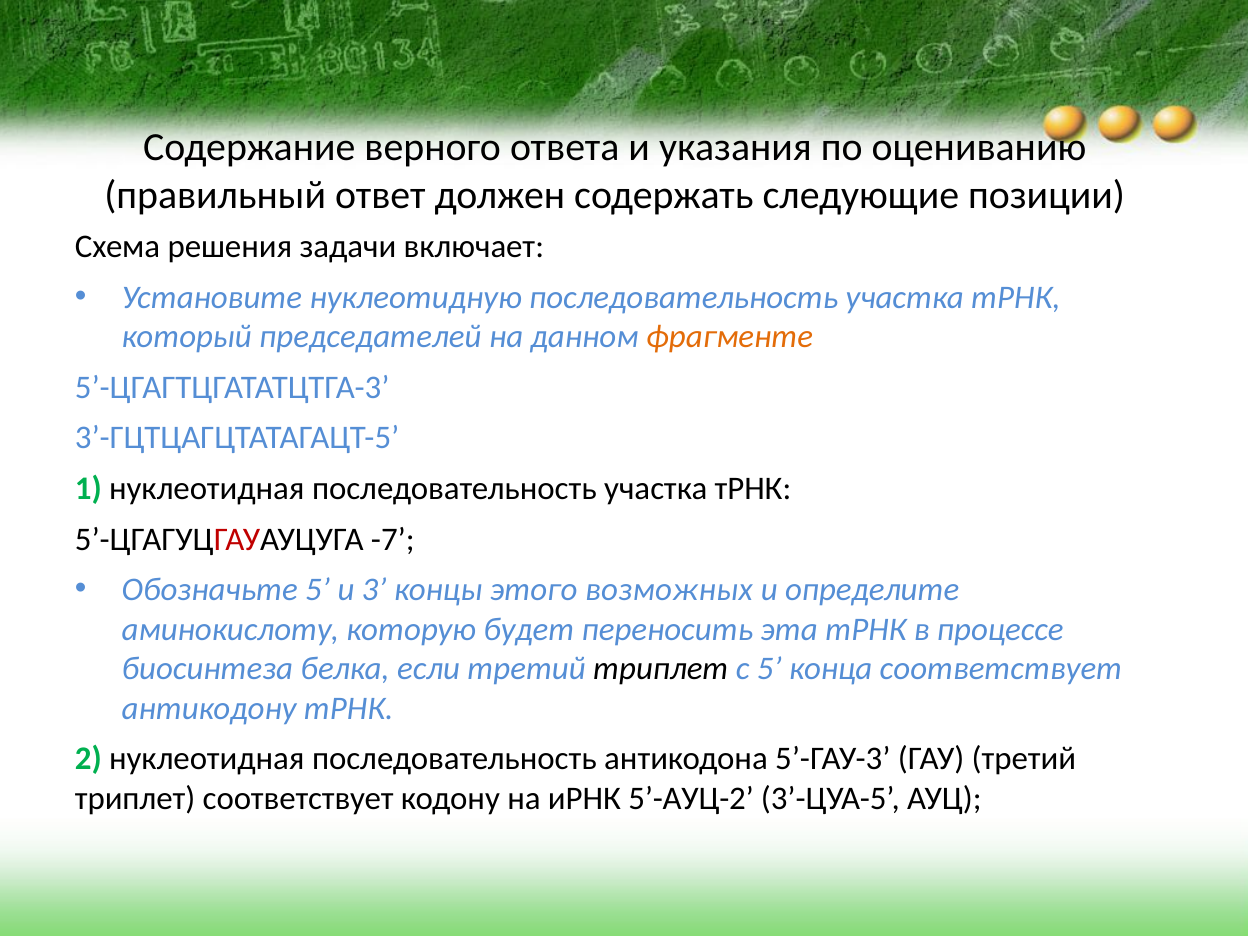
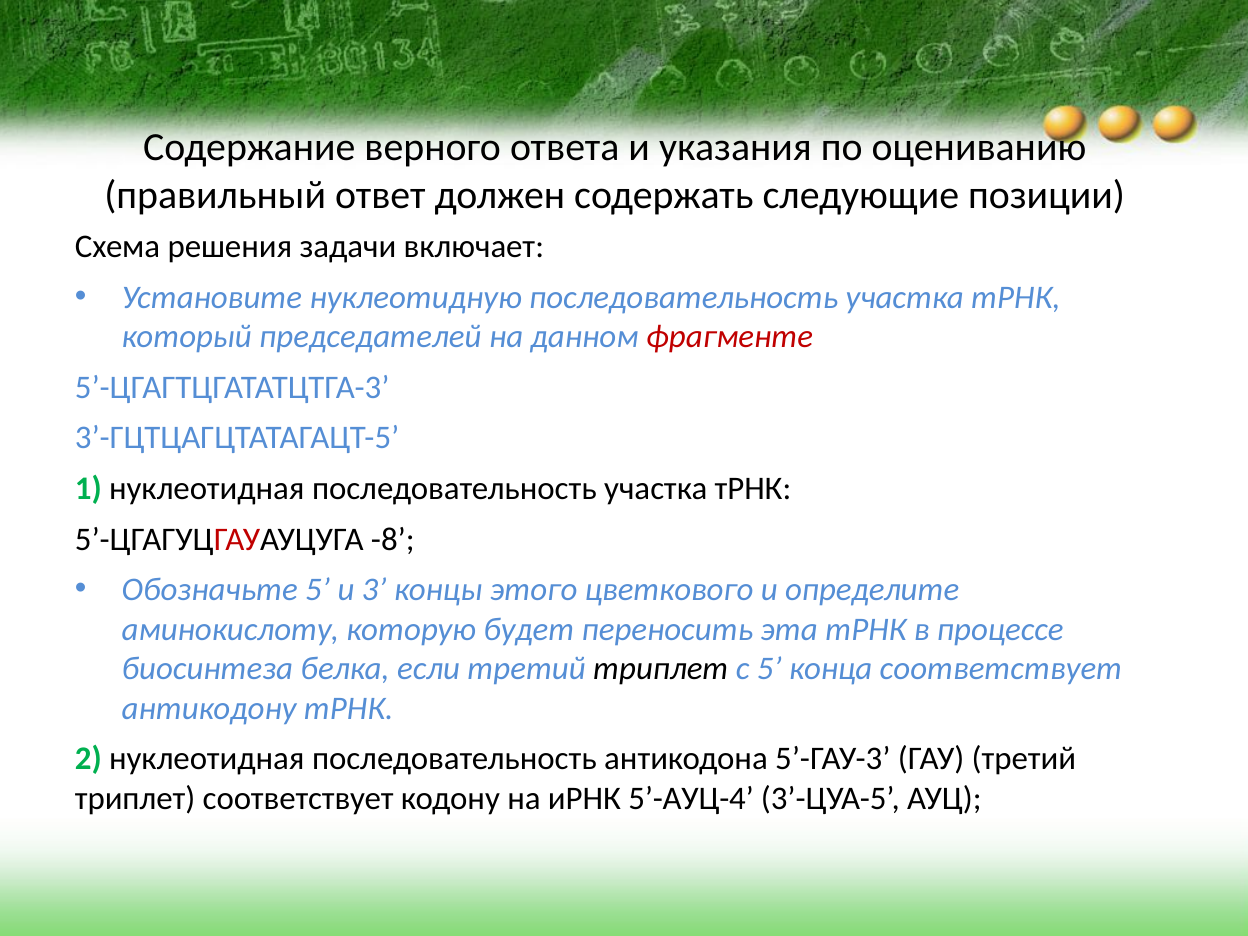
фрагменте colour: orange -> red
-7: -7 -> -8
возможных: возможных -> цветкового
5’-АУЦ-2: 5’-АУЦ-2 -> 5’-АУЦ-4
